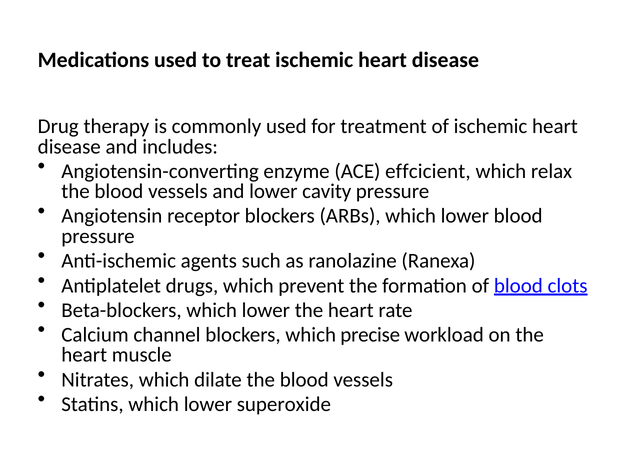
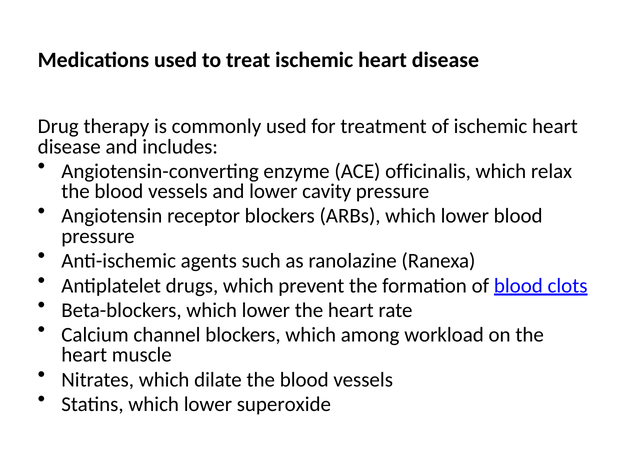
effcicient: effcicient -> officinalis
precise: precise -> among
